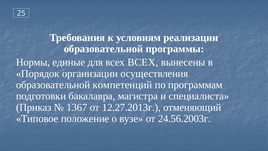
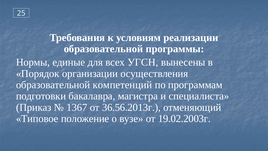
всех ВСЕХ: ВСЕХ -> УГСН
12.27.2013г: 12.27.2013г -> 36.56.2013г
24.56.2003г: 24.56.2003г -> 19.02.2003г
